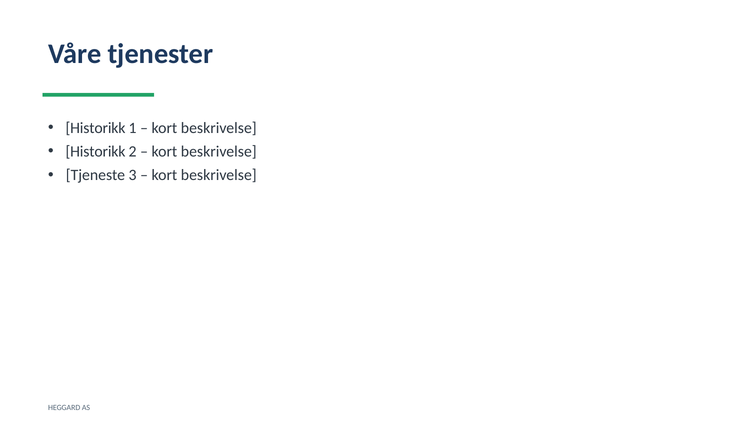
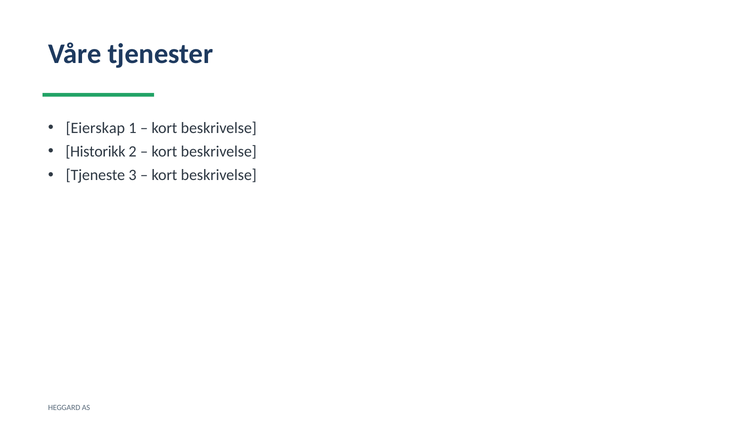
Historikk at (96, 128): Historikk -> Eierskap
